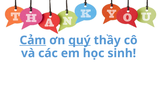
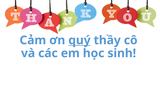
Cảm underline: present -> none
